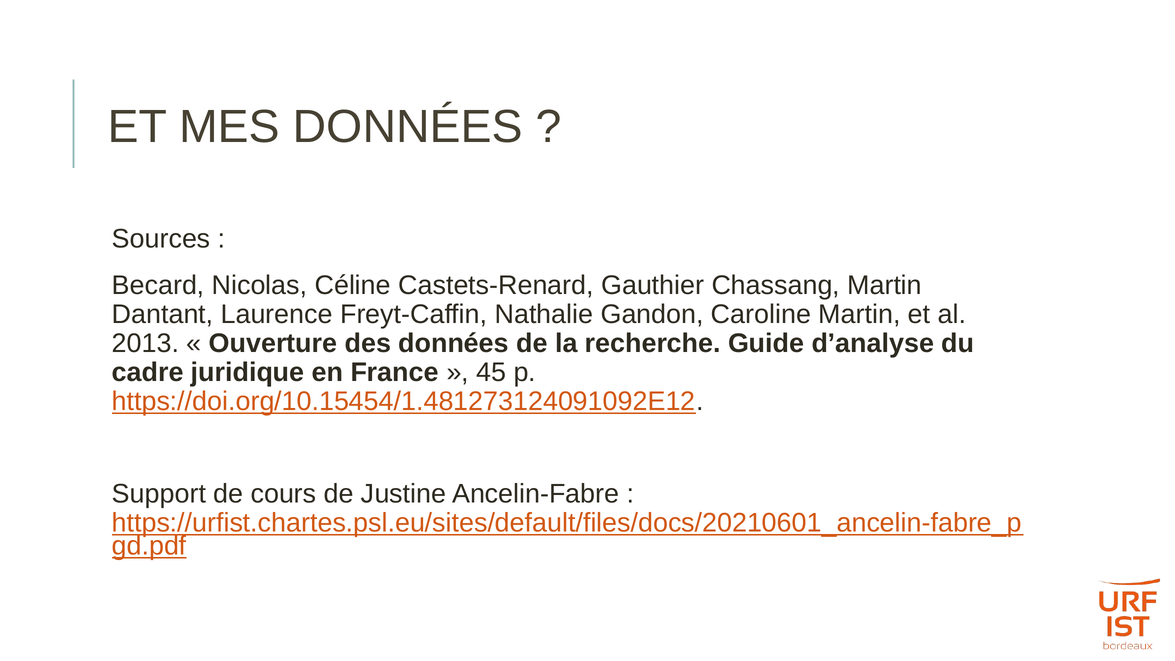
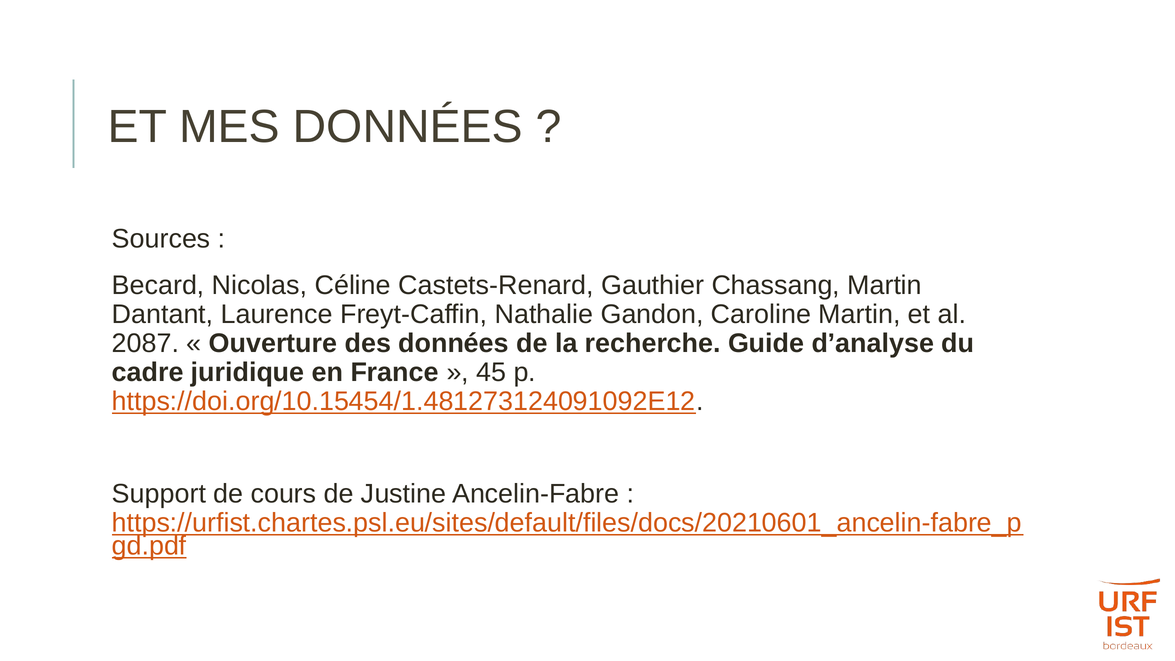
2013: 2013 -> 2087
